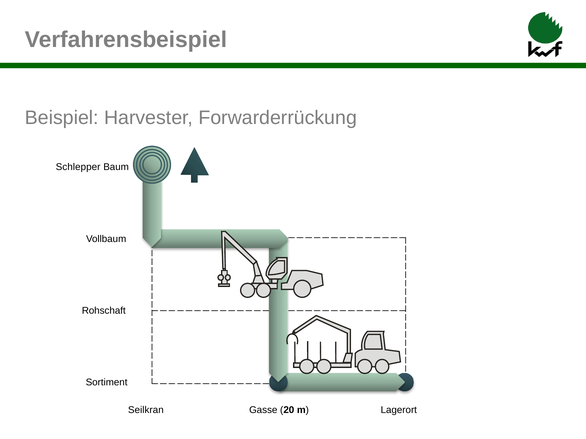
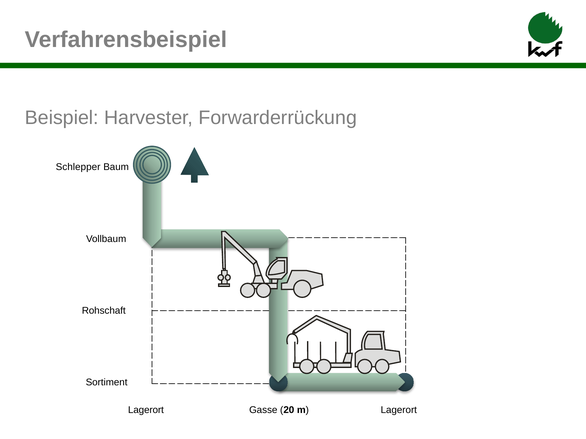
Seilkran at (146, 410): Seilkran -> Lagerort
